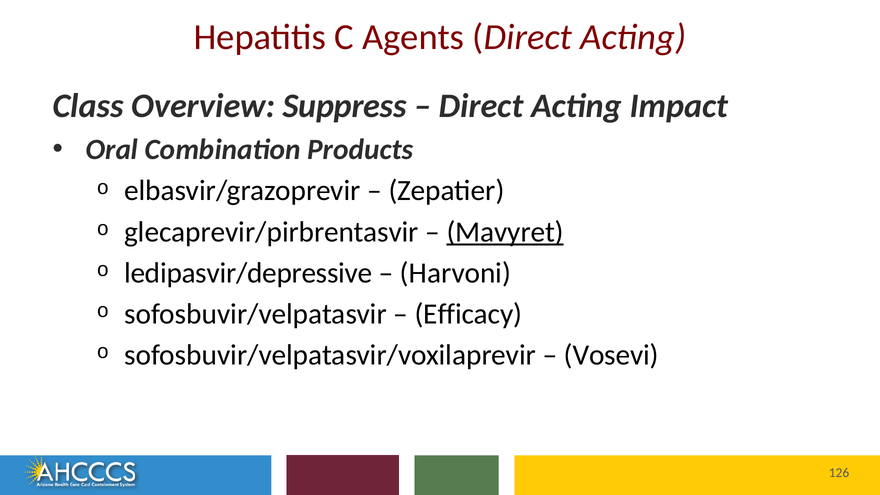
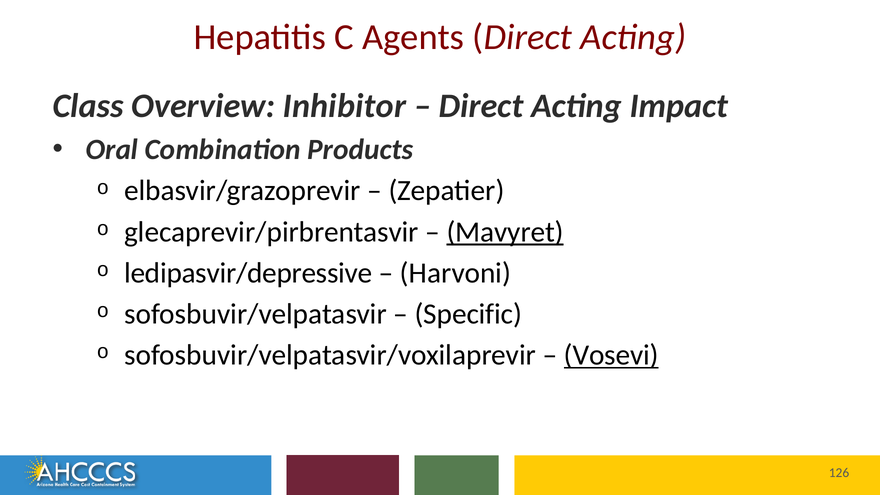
Suppress: Suppress -> Inhibitor
Efficacy: Efficacy -> Specific
Vosevi underline: none -> present
